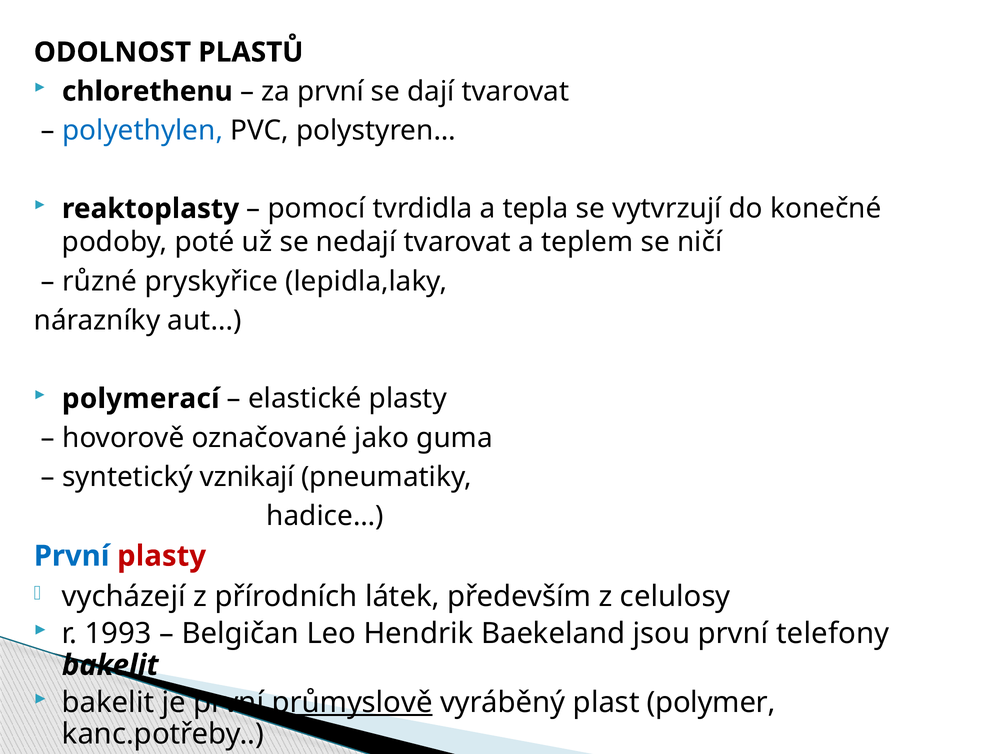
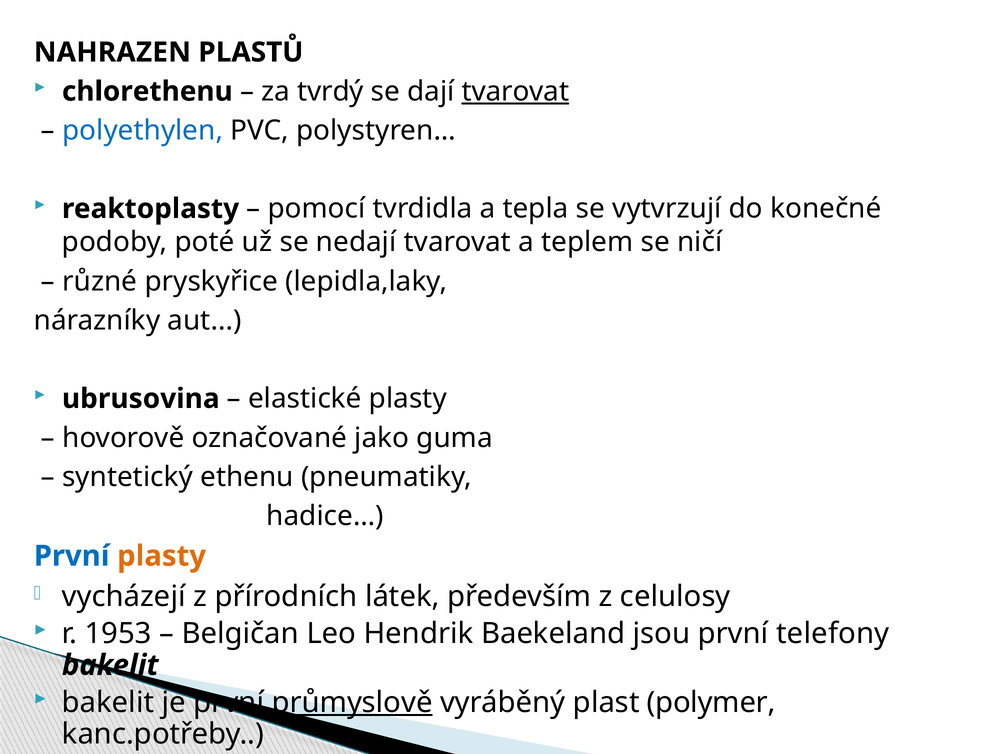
ODOLNOST: ODOLNOST -> NAHRAZEN
za první: první -> tvrdý
tvarovat at (515, 91) underline: none -> present
polymerací: polymerací -> ubrusovina
vznikají: vznikají -> ethenu
plasty at (162, 556) colour: red -> orange
1993: 1993 -> 1953
